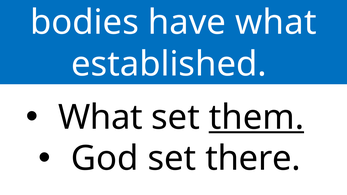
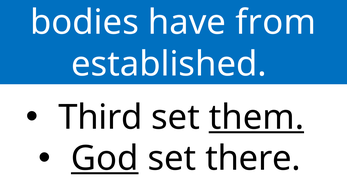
have what: what -> from
What at (100, 117): What -> Third
God underline: none -> present
